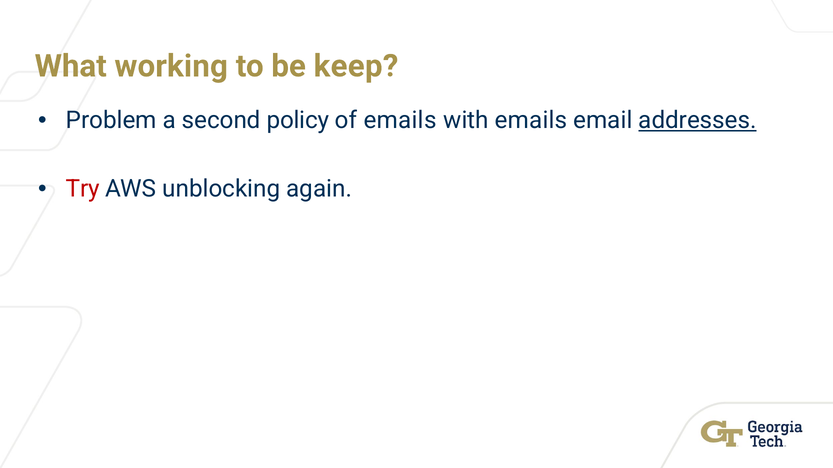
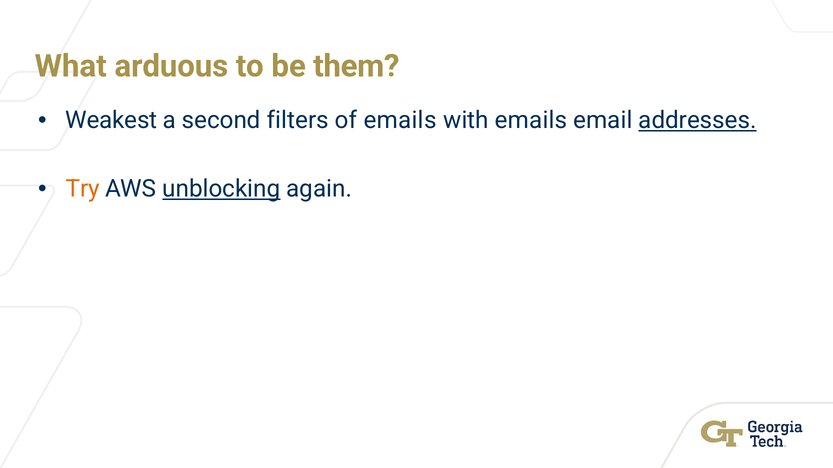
working: working -> arduous
keep: keep -> them
Problem: Problem -> Weakest
policy: policy -> filters
Try colour: red -> orange
unblocking underline: none -> present
